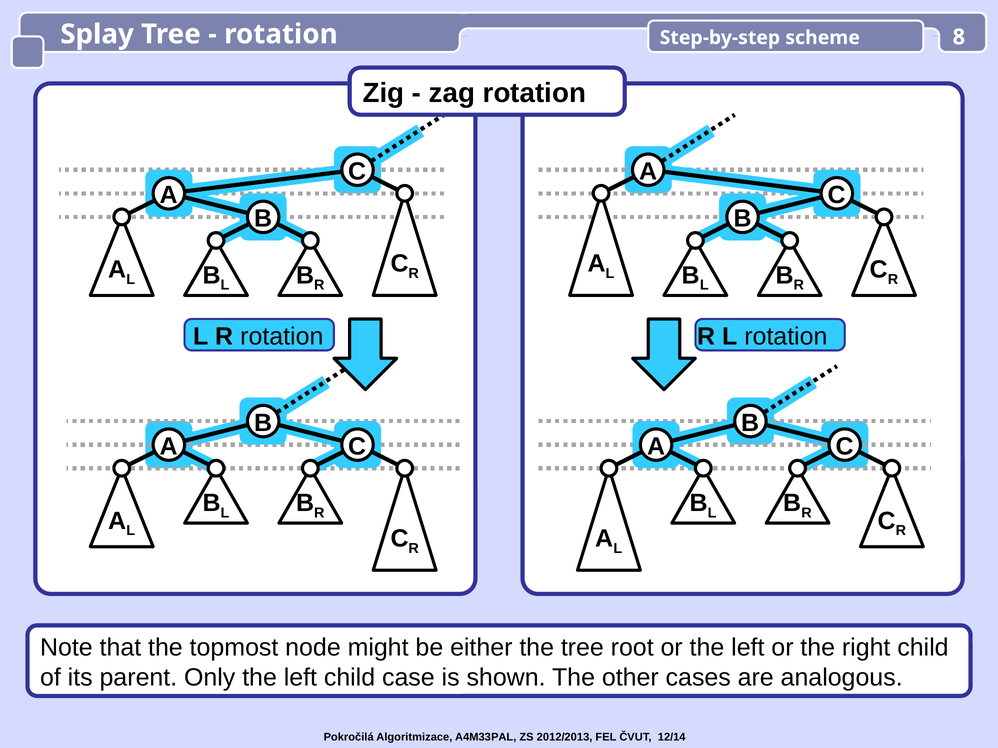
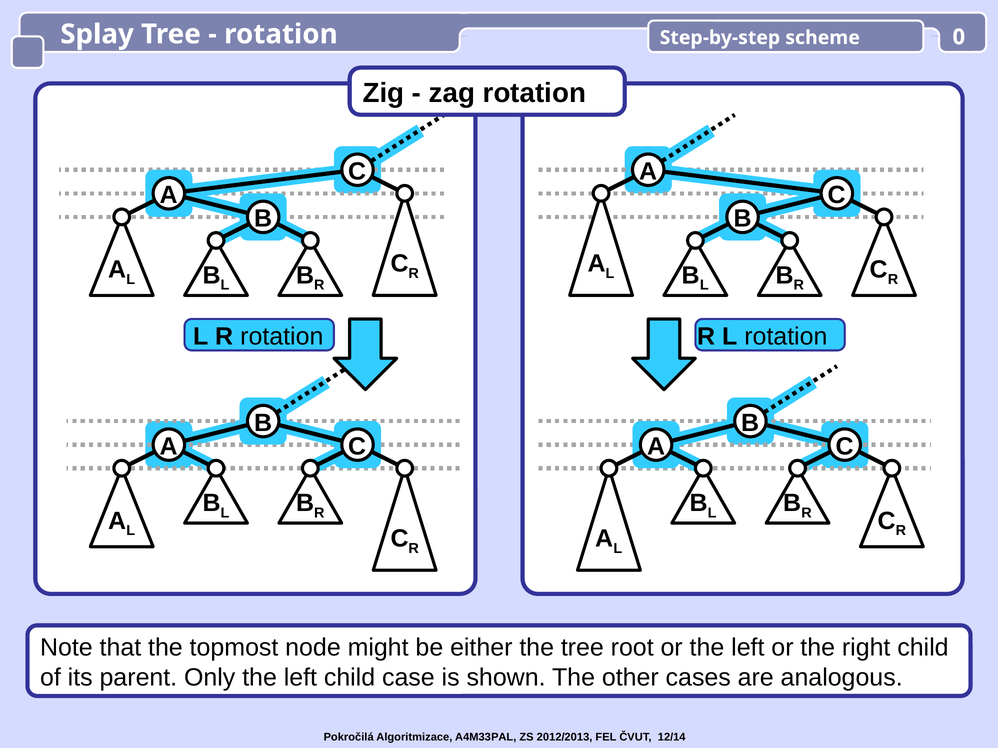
8: 8 -> 0
